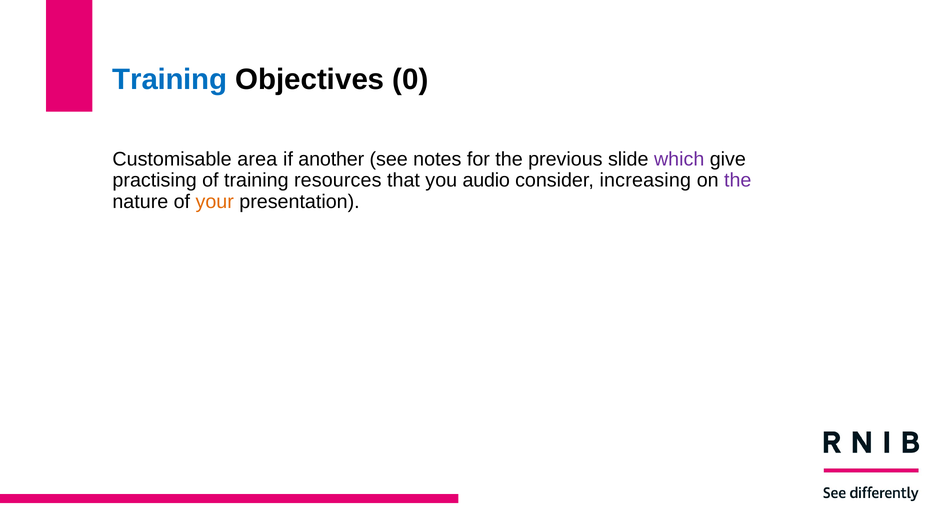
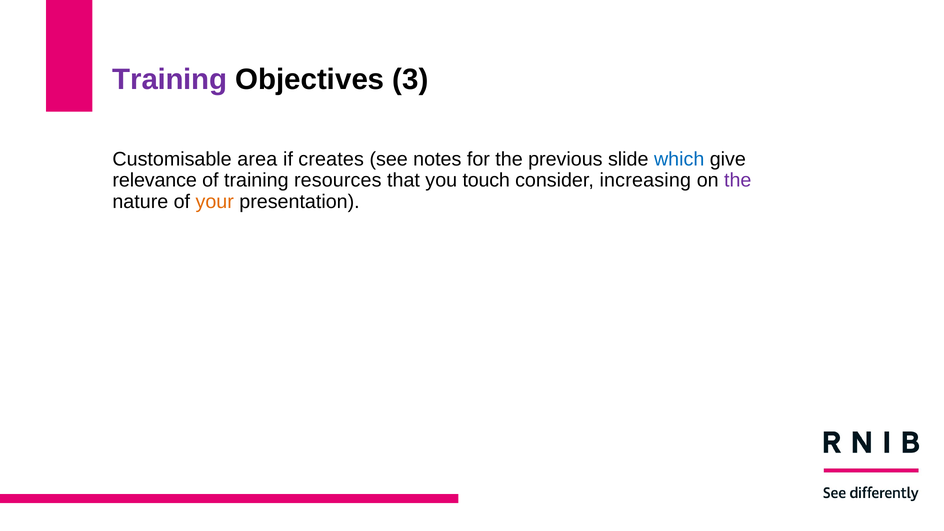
Training at (170, 79) colour: blue -> purple
0: 0 -> 3
another: another -> creates
which colour: purple -> blue
practising: practising -> relevance
audio: audio -> touch
